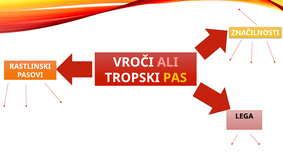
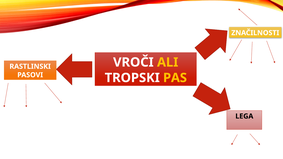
ALI colour: pink -> yellow
